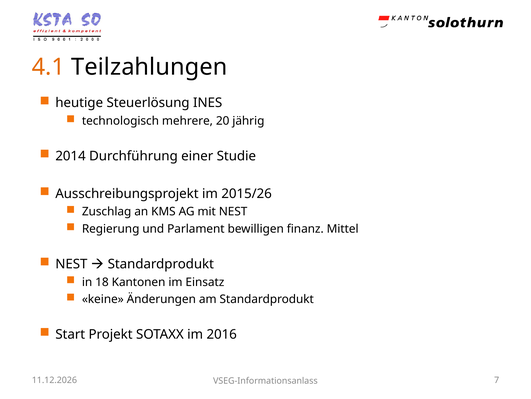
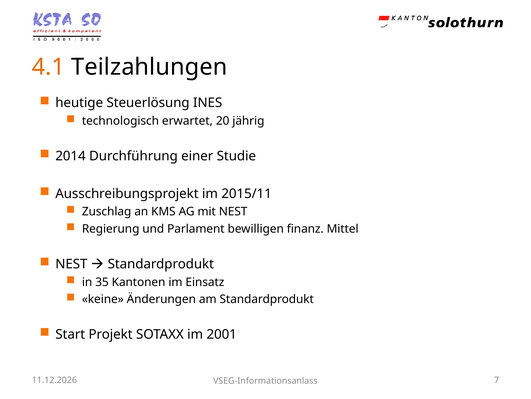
mehrere: mehrere -> erwartet
2015/26: 2015/26 -> 2015/11
18: 18 -> 35
2016: 2016 -> 2001
